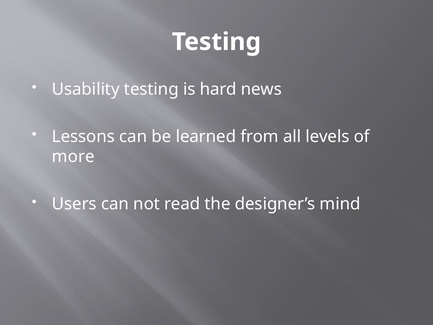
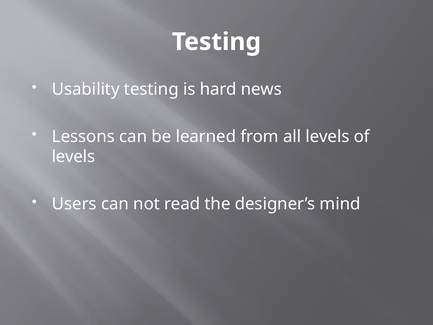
more at (73, 157): more -> levels
